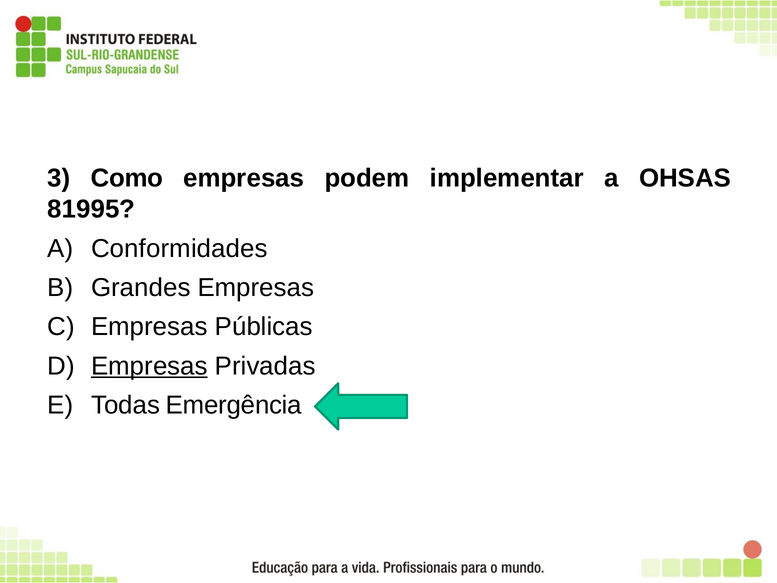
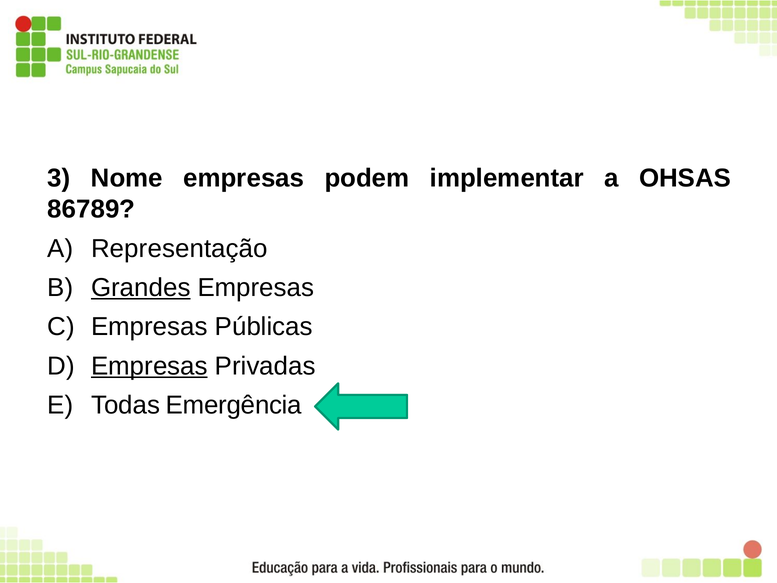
Como: Como -> Nome
81995: 81995 -> 86789
Conformidades: Conformidades -> Representação
Grandes underline: none -> present
